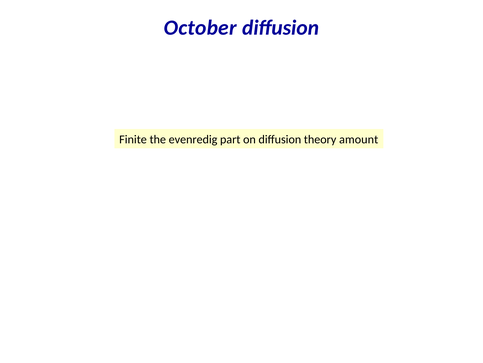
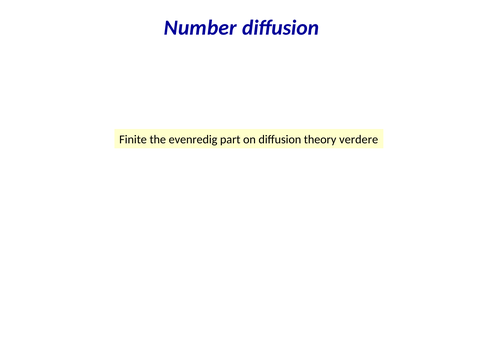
October: October -> Number
amount: amount -> verdere
